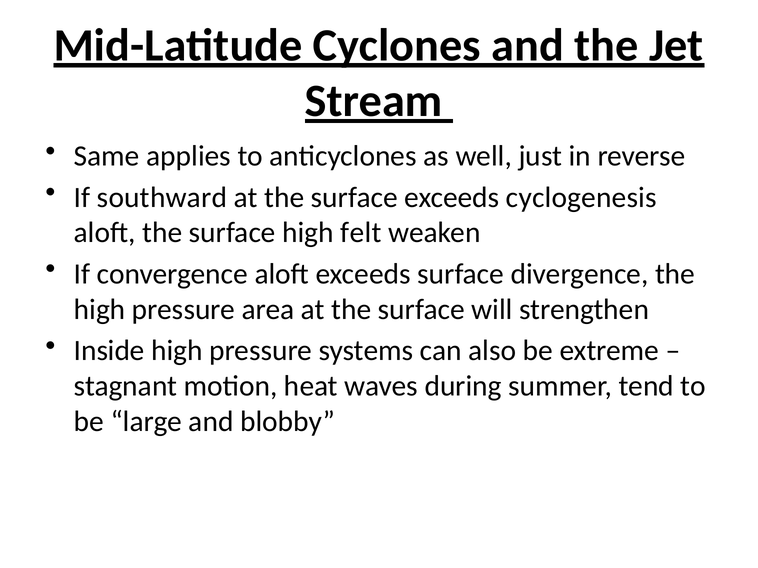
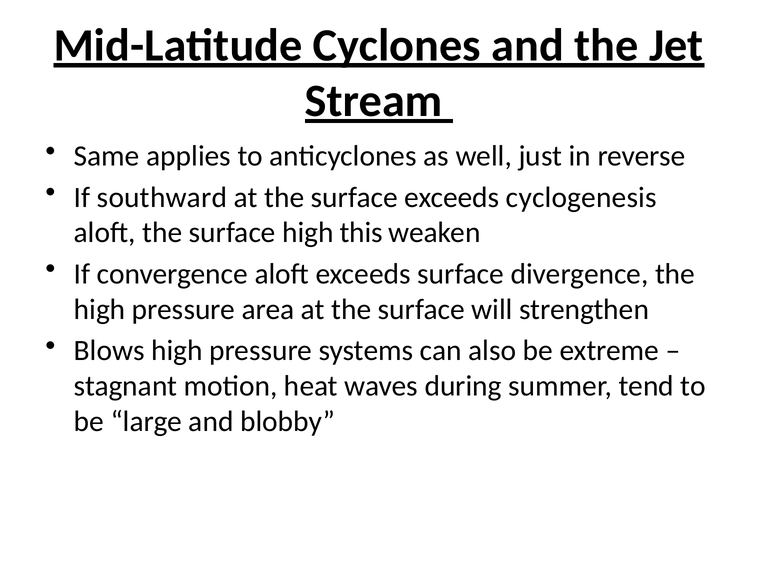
felt: felt -> this
Inside: Inside -> Blows
